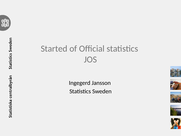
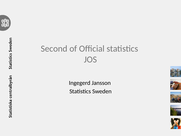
Started: Started -> Second
